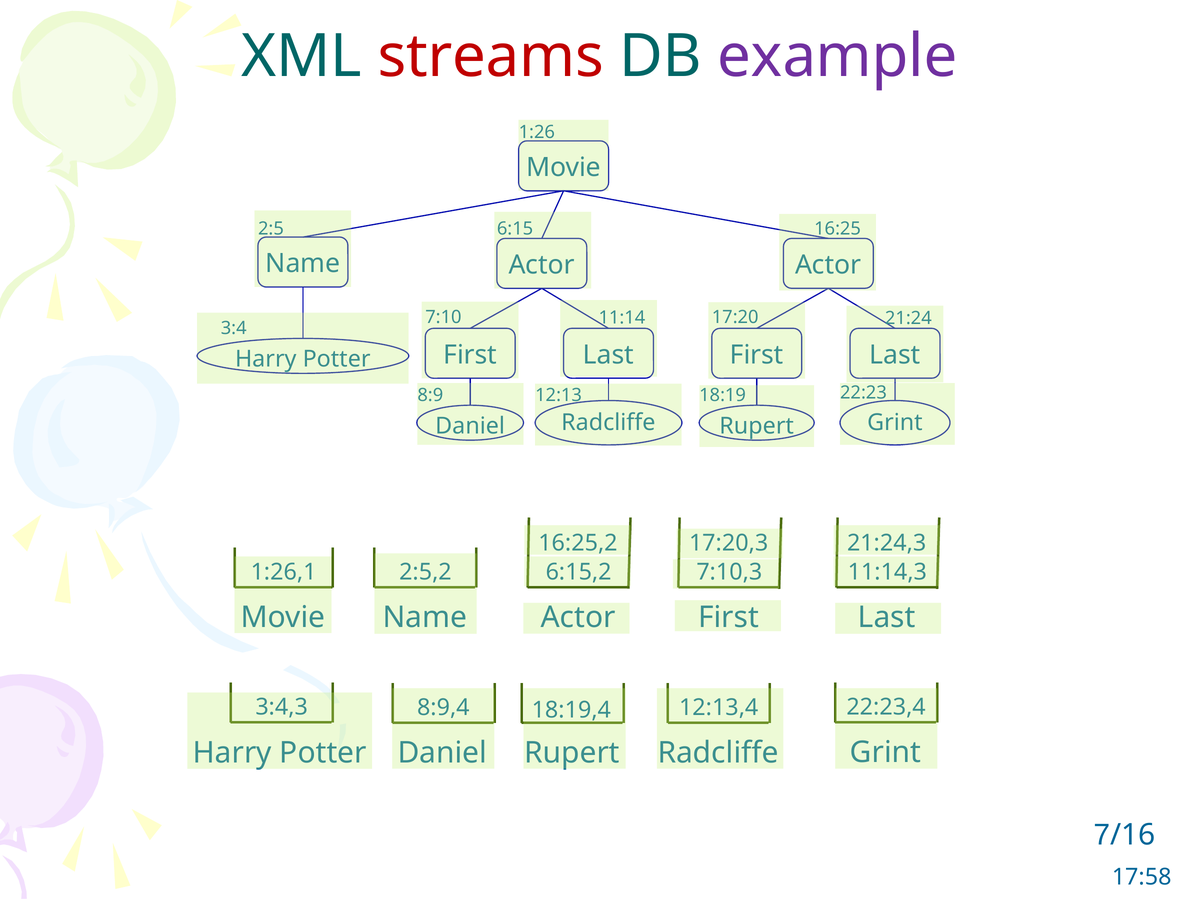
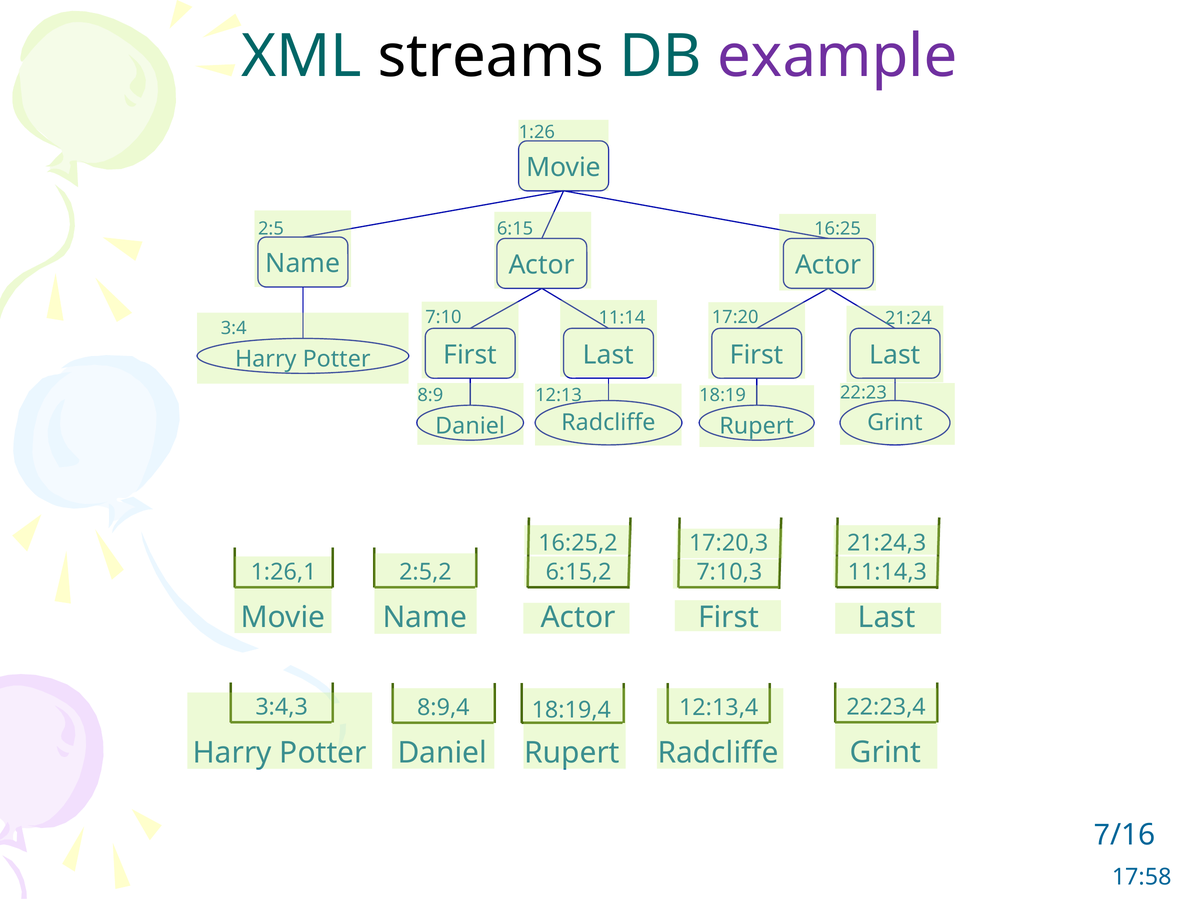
streams colour: red -> black
